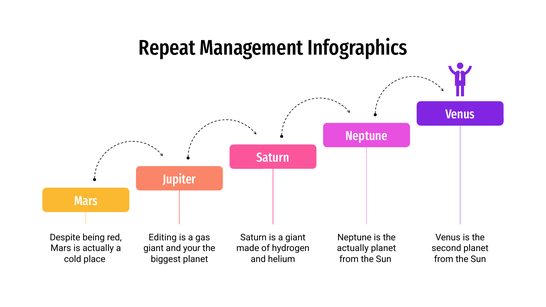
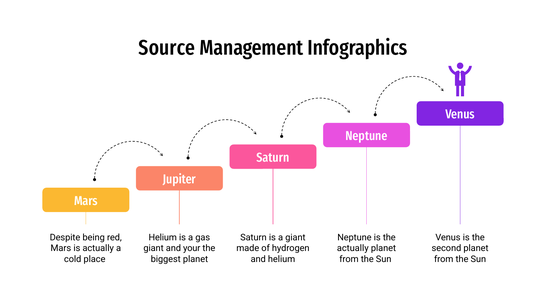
Repeat: Repeat -> Source
Editing at (163, 237): Editing -> Helium
